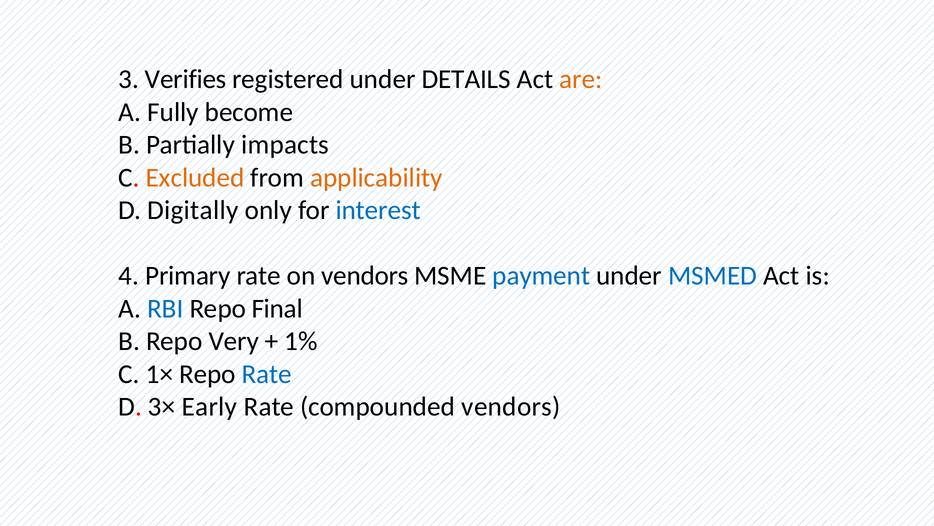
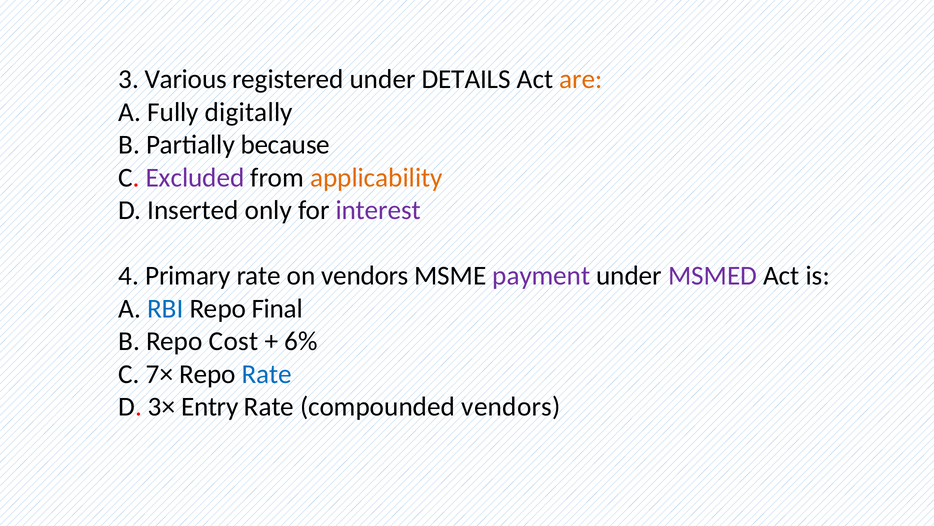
Verifies: Verifies -> Various
become: become -> digitally
impacts: impacts -> because
Excluded colour: orange -> purple
Digitally: Digitally -> Inserted
interest colour: blue -> purple
payment colour: blue -> purple
MSMED colour: blue -> purple
Very: Very -> Cost
1%: 1% -> 6%
1×: 1× -> 7×
Early: Early -> Entry
